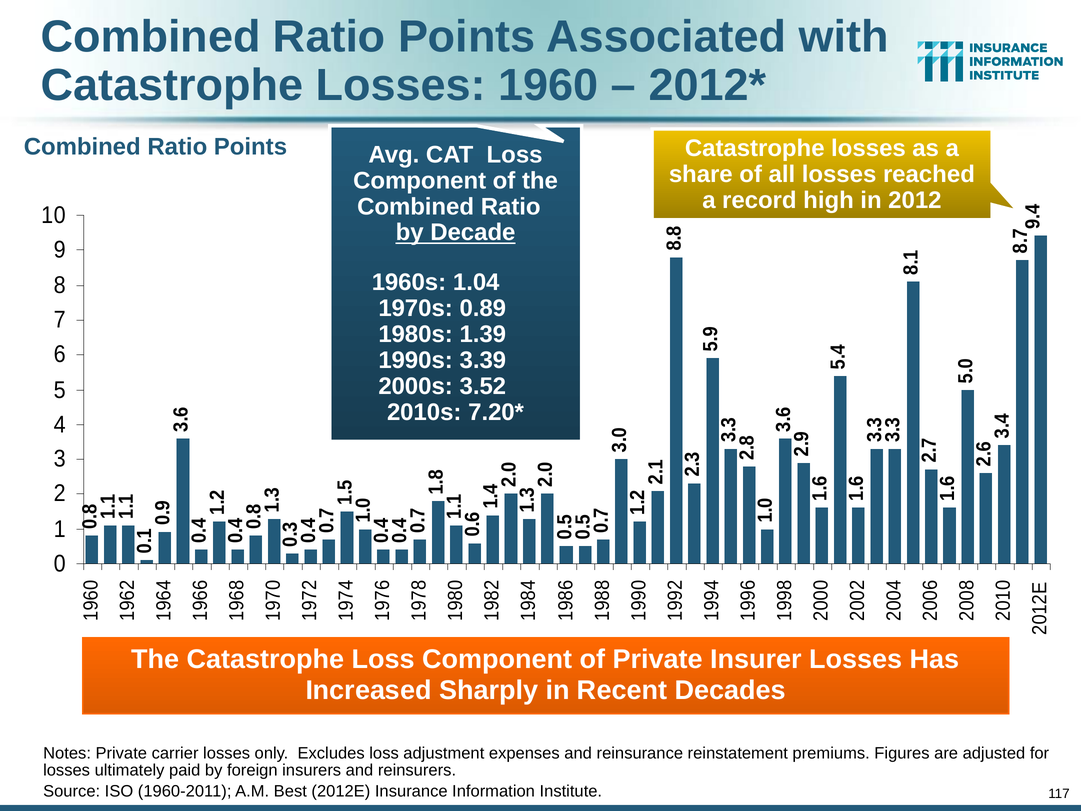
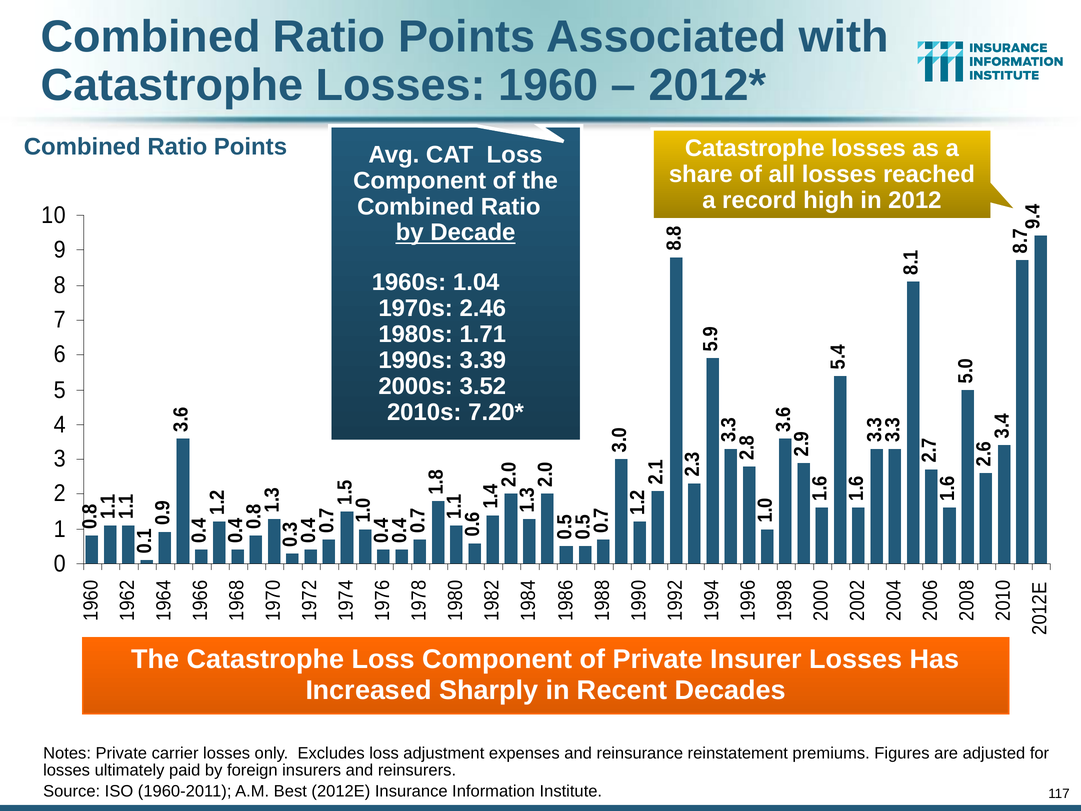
0.89: 0.89 -> 2.46
1.39: 1.39 -> 1.71
